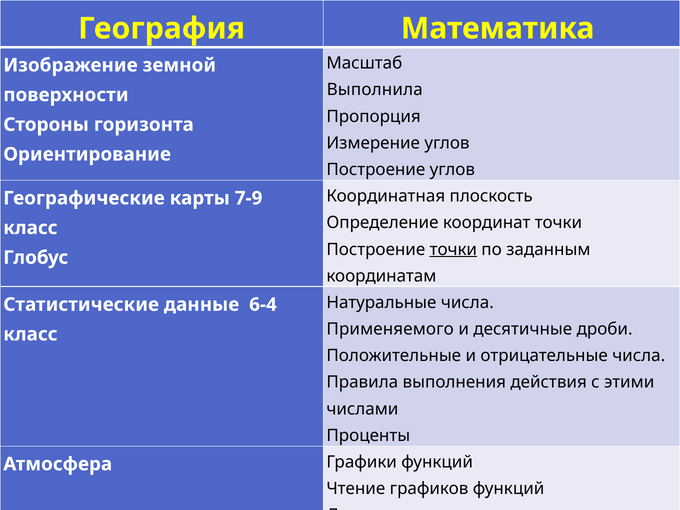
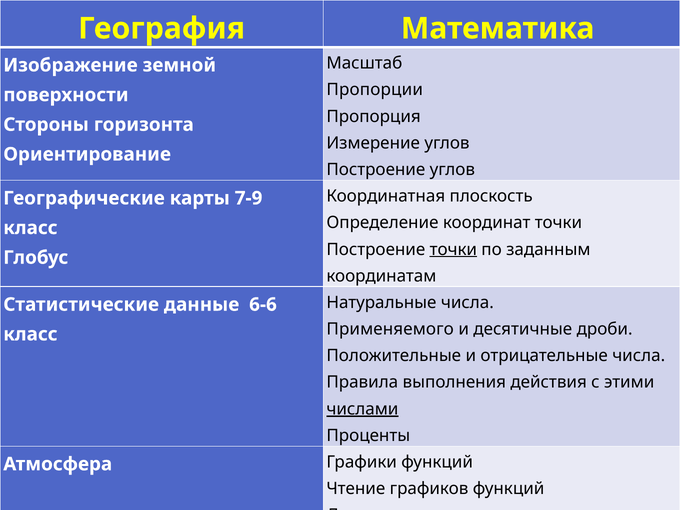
Выполнила: Выполнила -> Пропорции
6-4: 6-4 -> 6-6
числами underline: none -> present
